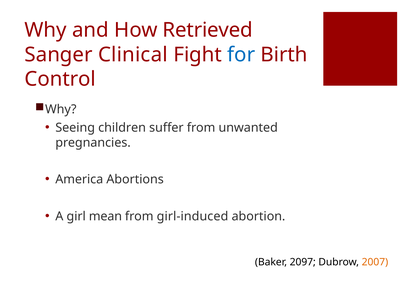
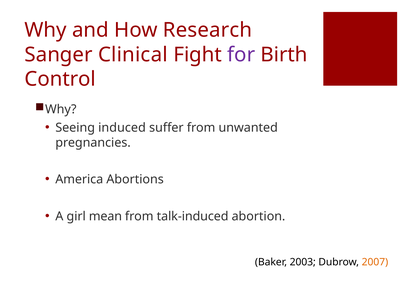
Retrieved: Retrieved -> Research
for colour: blue -> purple
children: children -> induced
girl-induced: girl-induced -> talk-induced
2097: 2097 -> 2003
